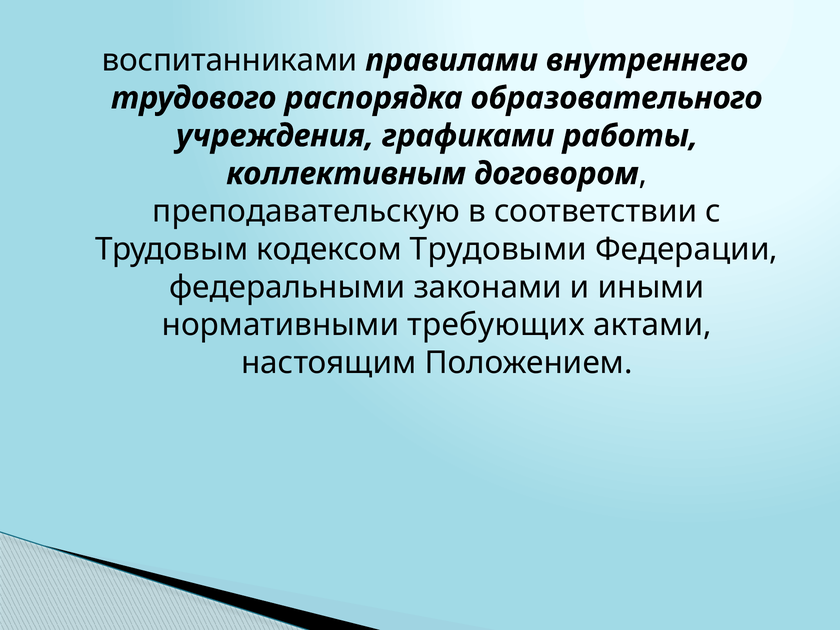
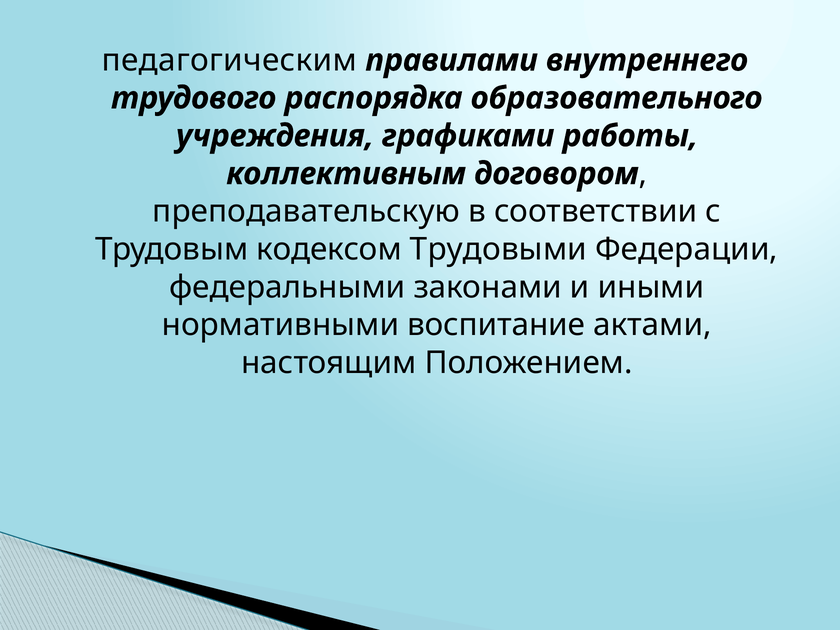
воспитанниками: воспитанниками -> педагогическим
требующих: требующих -> воспитание
